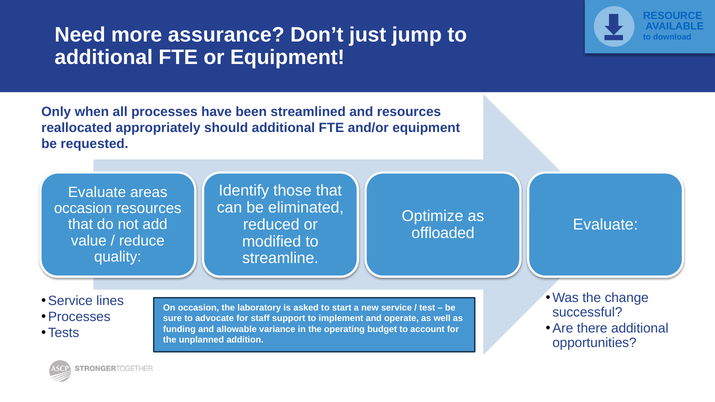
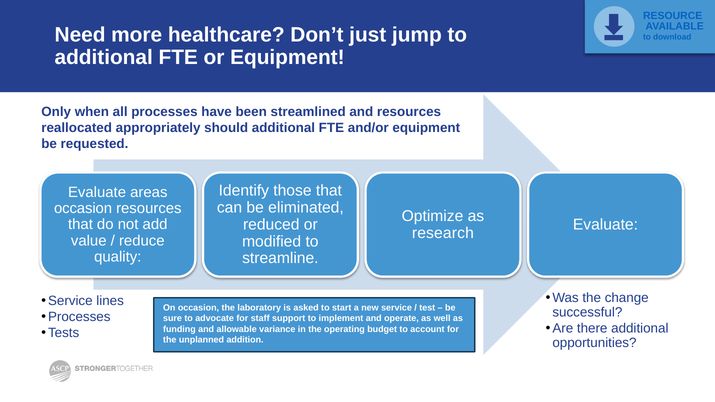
assurance: assurance -> healthcare
offloaded: offloaded -> research
